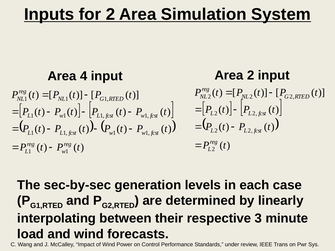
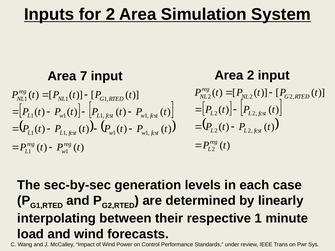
4: 4 -> 7
respective 3: 3 -> 1
